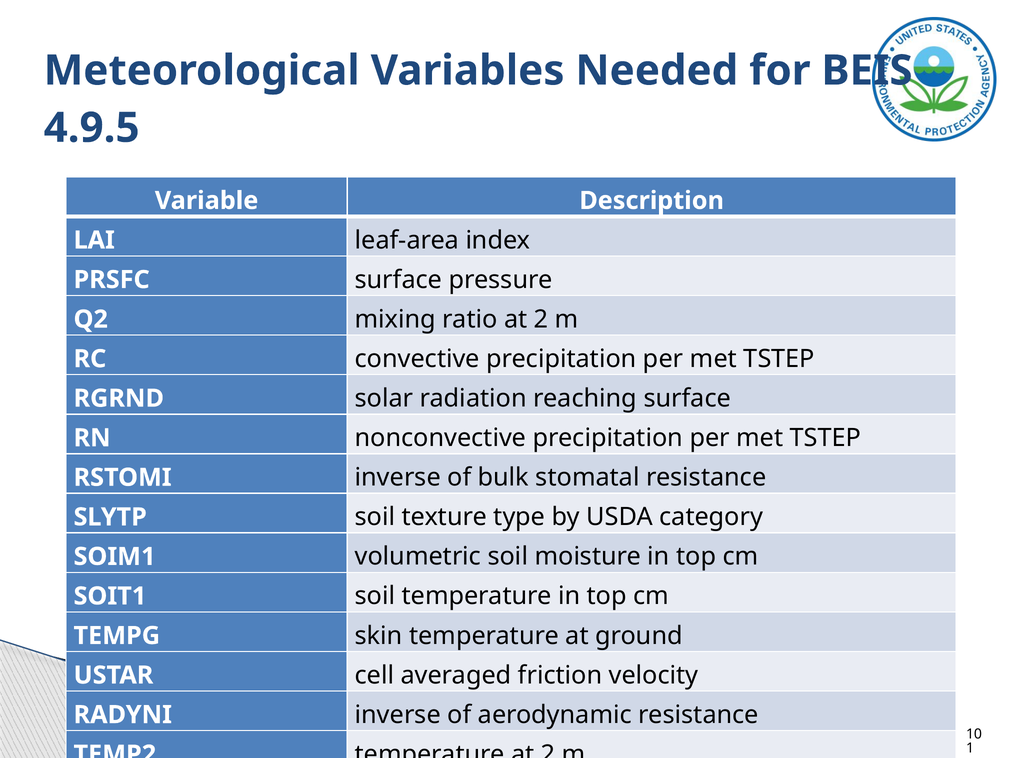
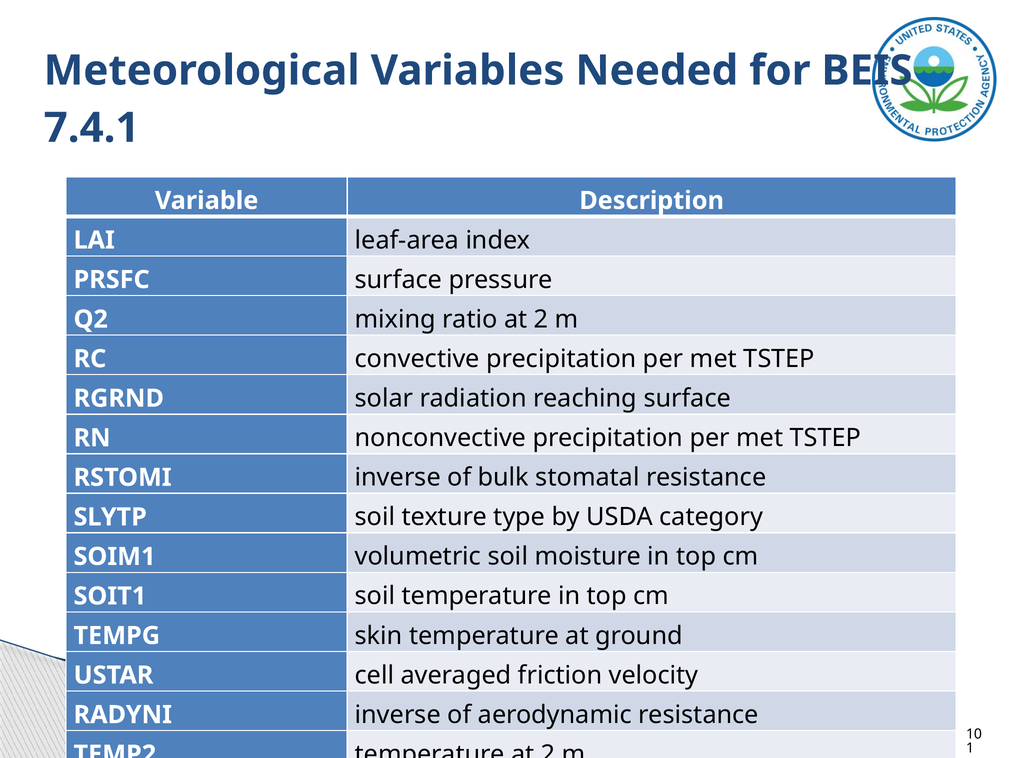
4.9.5: 4.9.5 -> 7.4.1
